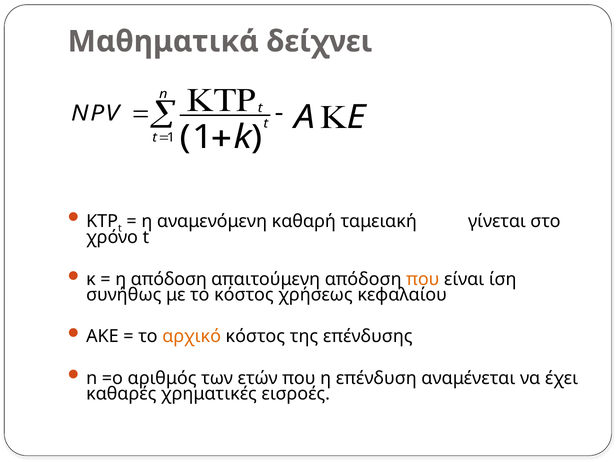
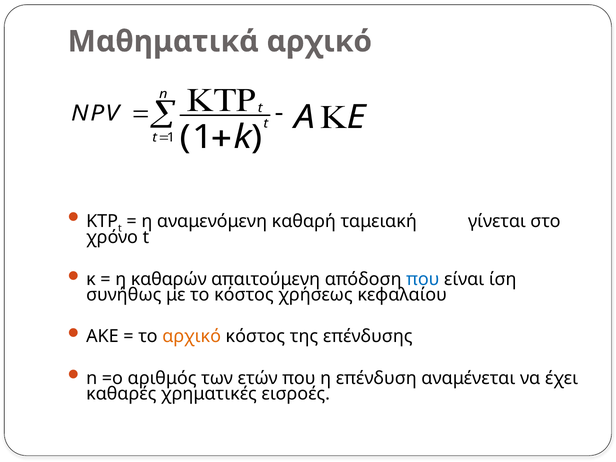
Μαθηματικά δείχνει: δείχνει -> αρχικό
η απόδοση: απόδοση -> καθαρών
που at (423, 279) colour: orange -> blue
